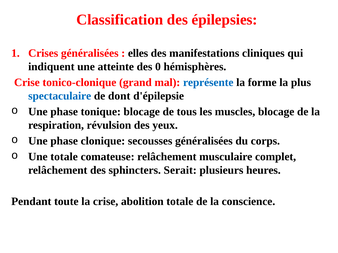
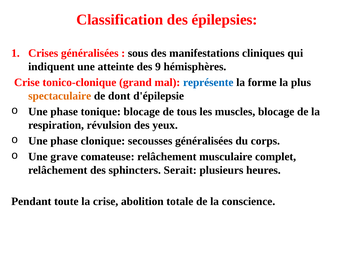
elles: elles -> sous
0: 0 -> 9
spectaculaire colour: blue -> orange
Une totale: totale -> grave
